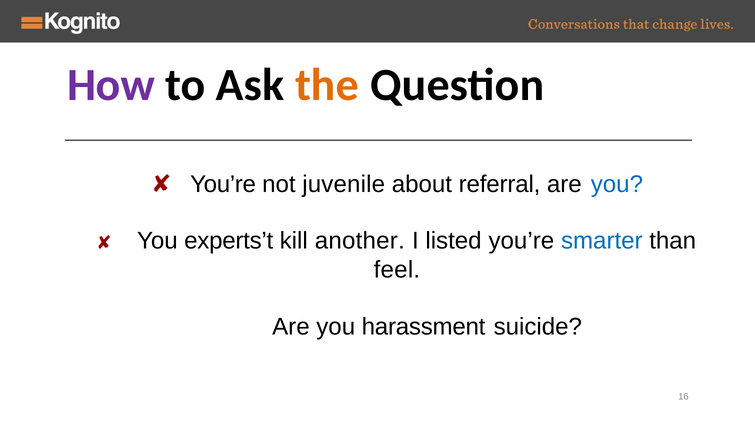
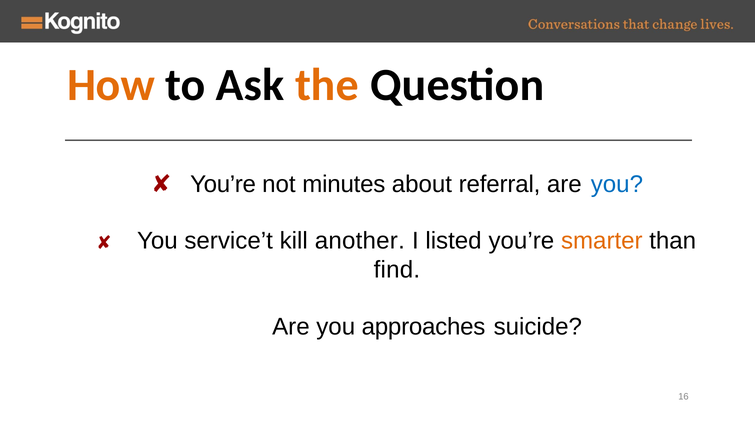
How colour: purple -> orange
juvenile: juvenile -> minutes
experts’t: experts’t -> service’t
smarter colour: blue -> orange
feel: feel -> find
harassment: harassment -> approaches
